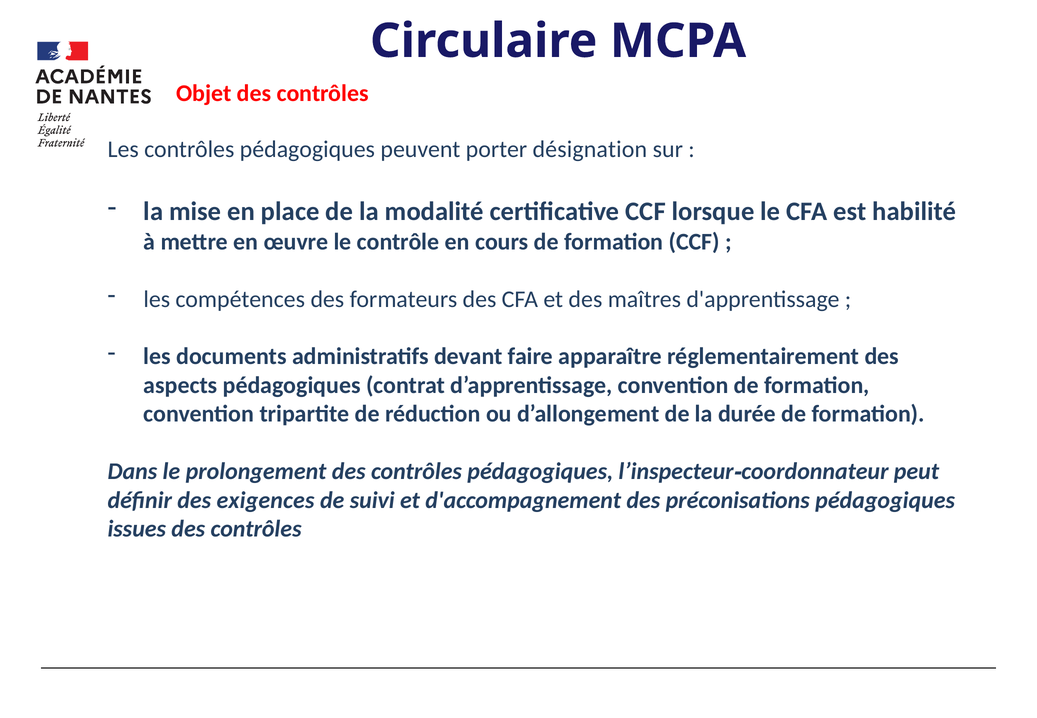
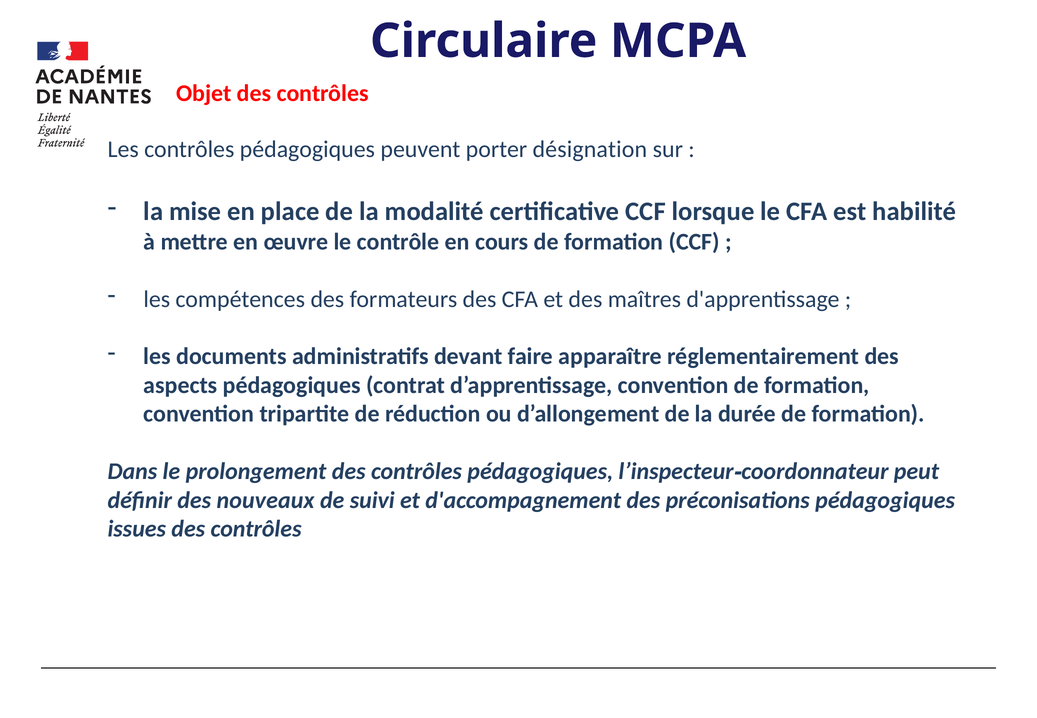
exigences: exigences -> nouveaux
